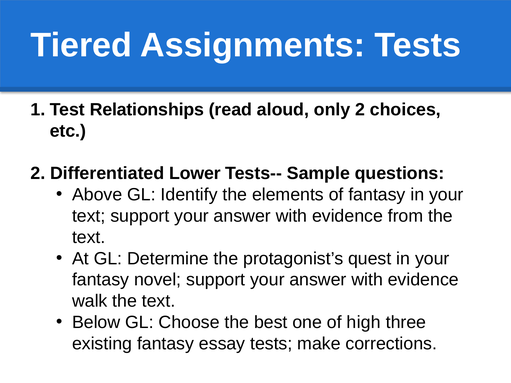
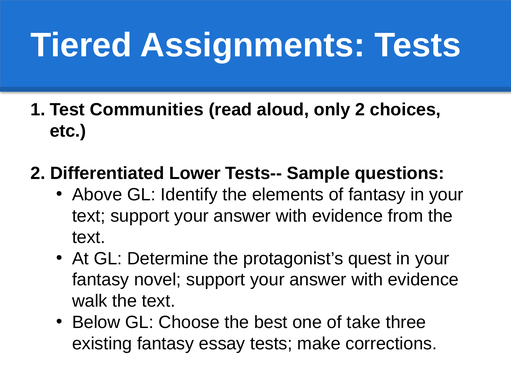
Relationships: Relationships -> Communities
high: high -> take
